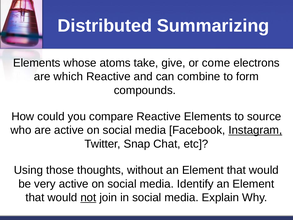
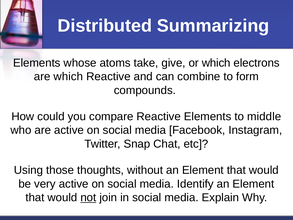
or come: come -> which
source: source -> middle
Instagram underline: present -> none
